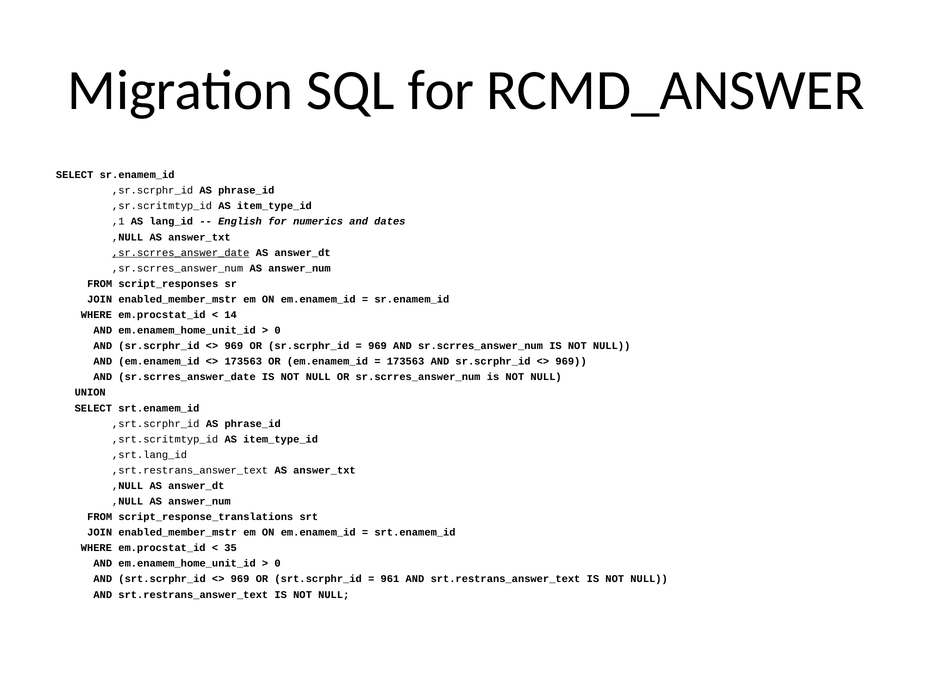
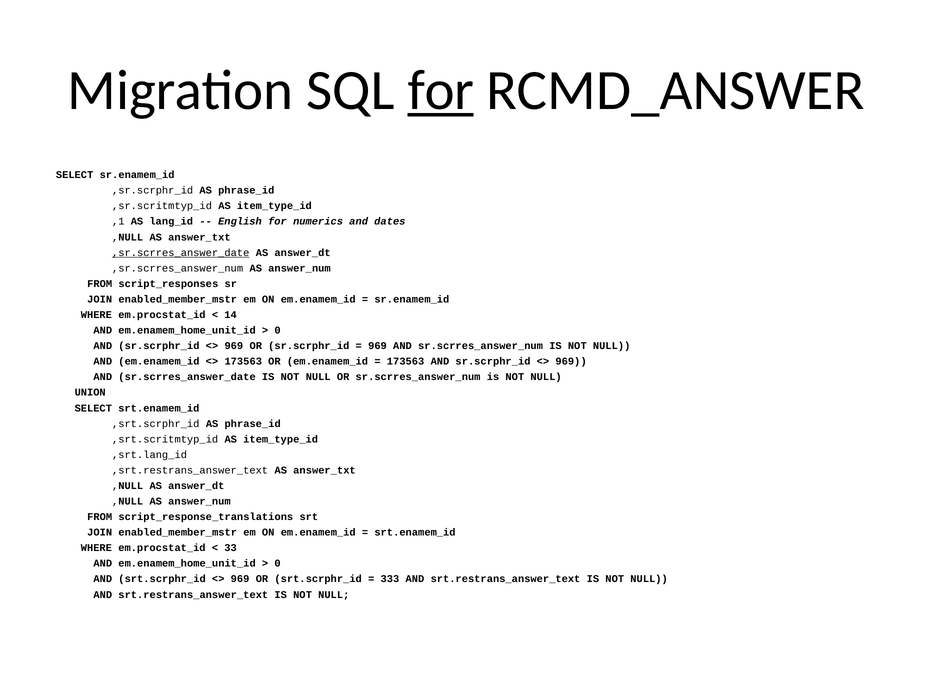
for at (441, 90) underline: none -> present
35: 35 -> 33
961: 961 -> 333
